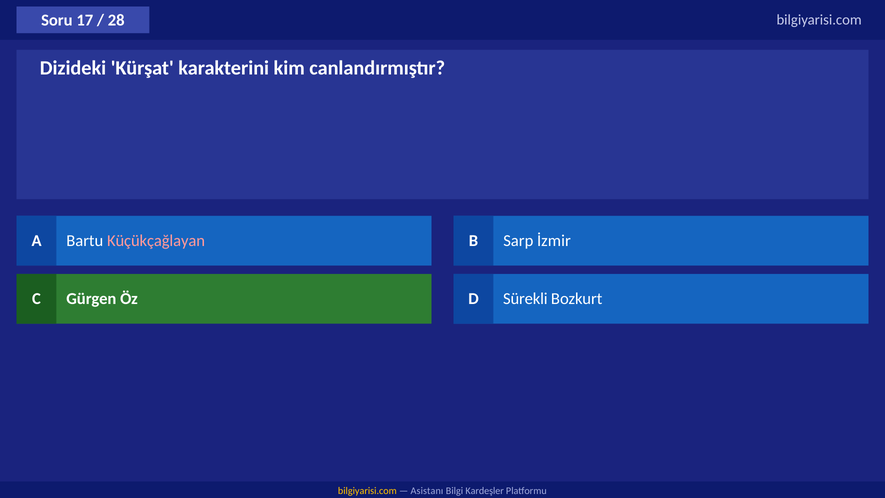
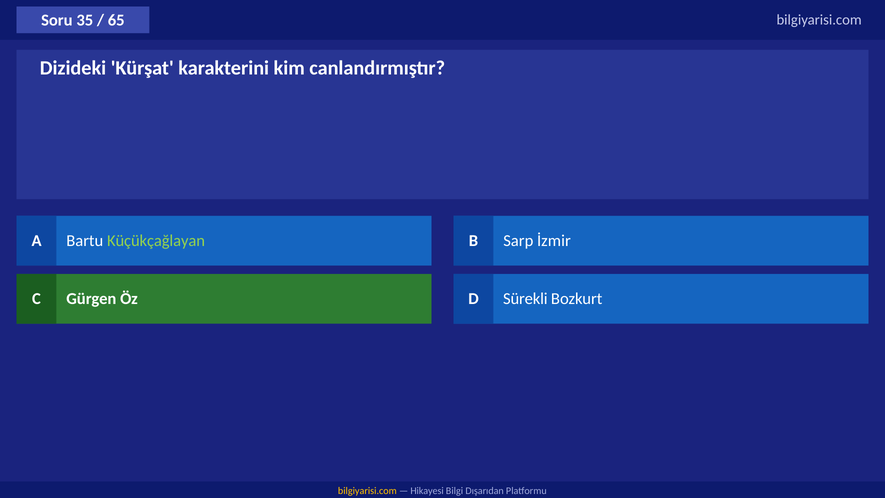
17: 17 -> 35
28: 28 -> 65
Küçükçağlayan colour: pink -> light green
Asistanı: Asistanı -> Hikayesi
Kardeşler: Kardeşler -> Dışarıdan
